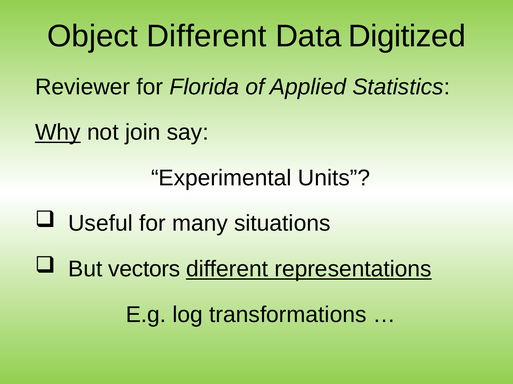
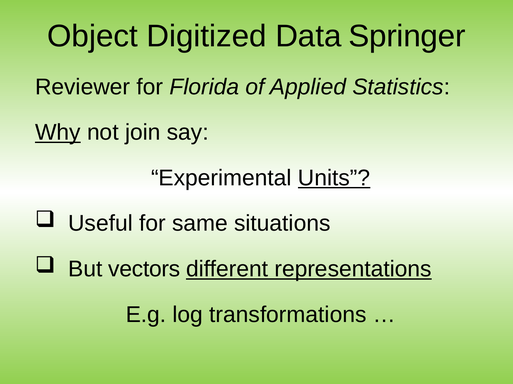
Object Different: Different -> Digitized
Digitized: Digitized -> Springer
Units underline: none -> present
many: many -> same
